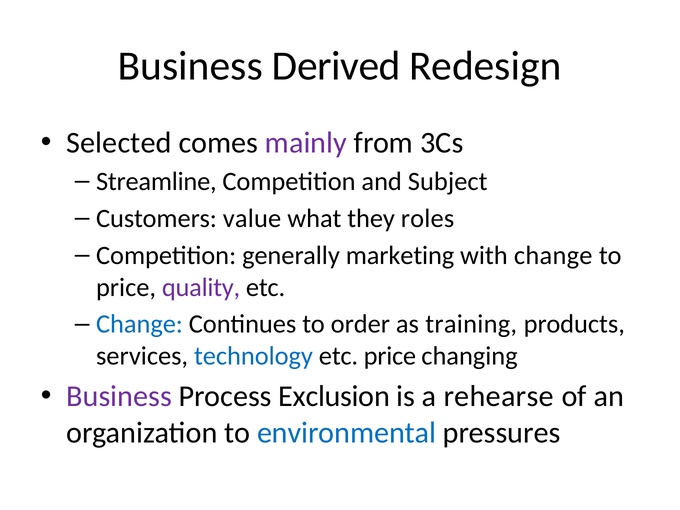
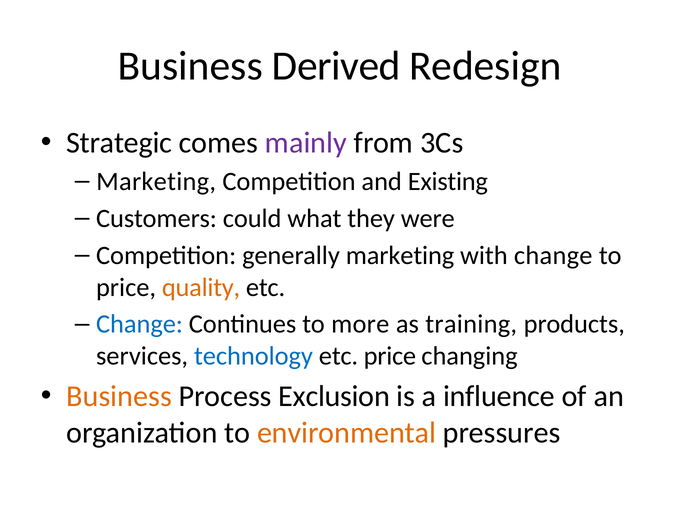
Selected: Selected -> Strategic
Streamline at (156, 182): Streamline -> Marketing
Subject: Subject -> Existing
value: value -> could
roles: roles -> were
quality colour: purple -> orange
order: order -> more
Business at (119, 396) colour: purple -> orange
rehearse: rehearse -> influence
environmental colour: blue -> orange
